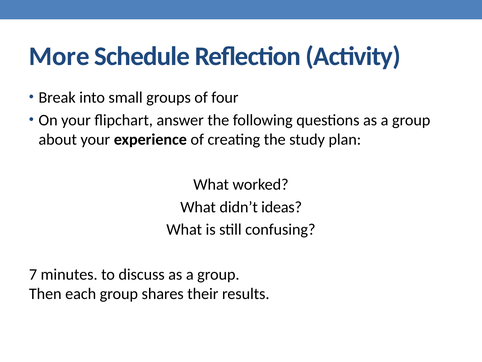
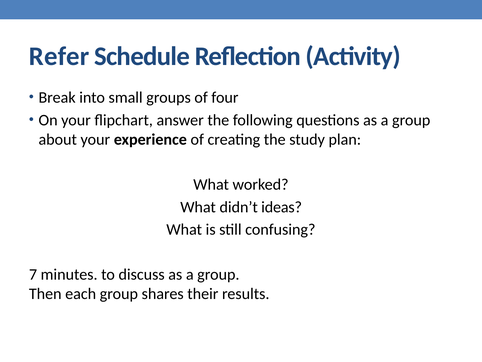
More: More -> Refer
